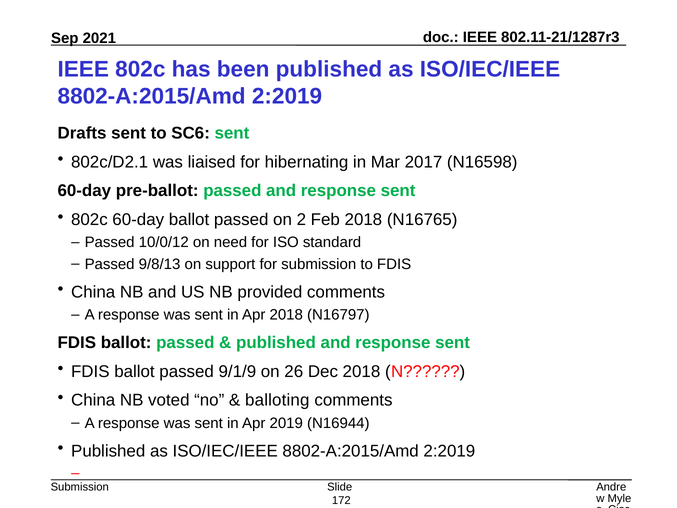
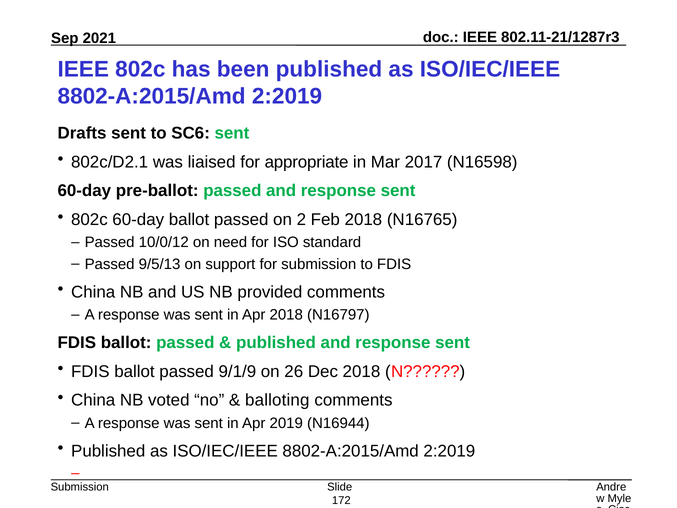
hibernating: hibernating -> appropriate
9/8/13: 9/8/13 -> 9/5/13
